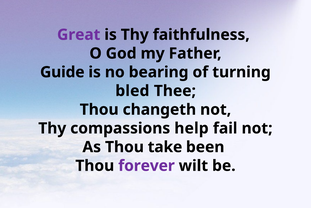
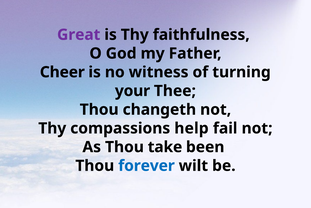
Guide: Guide -> Cheer
bearing: bearing -> witness
bled: bled -> your
forever colour: purple -> blue
